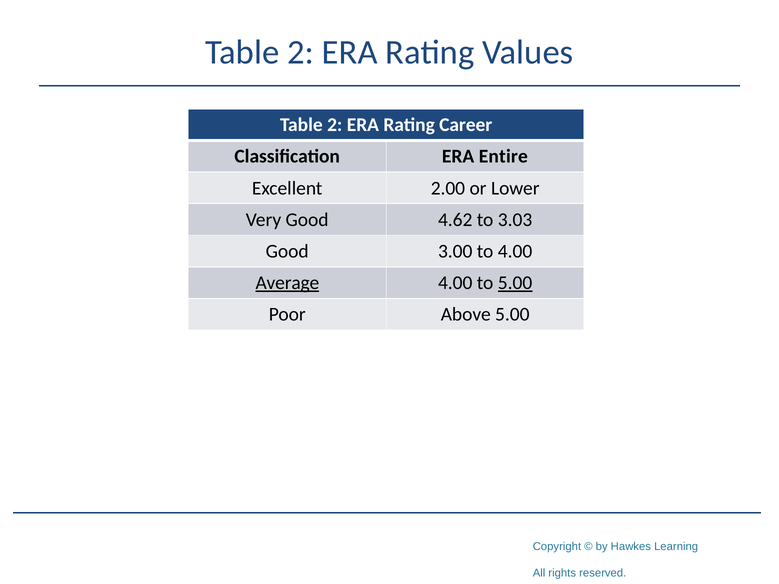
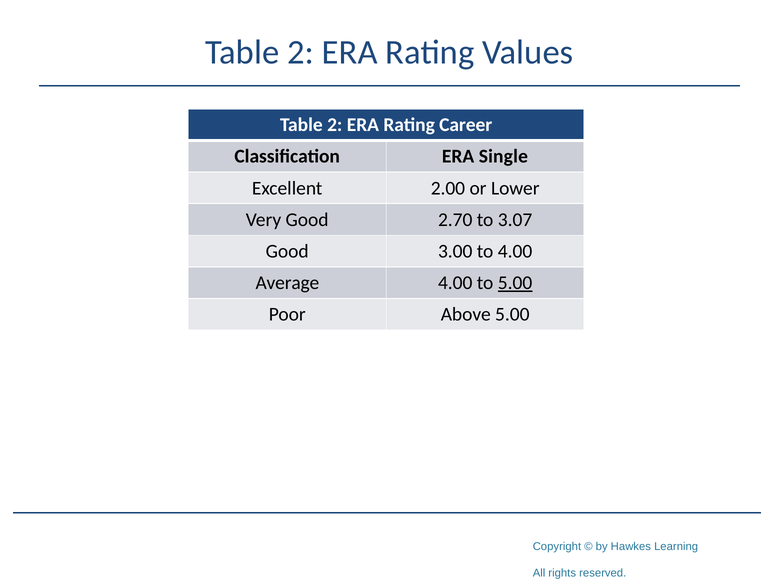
Entire: Entire -> Single
4.62: 4.62 -> 2.70
3.03: 3.03 -> 3.07
Average underline: present -> none
